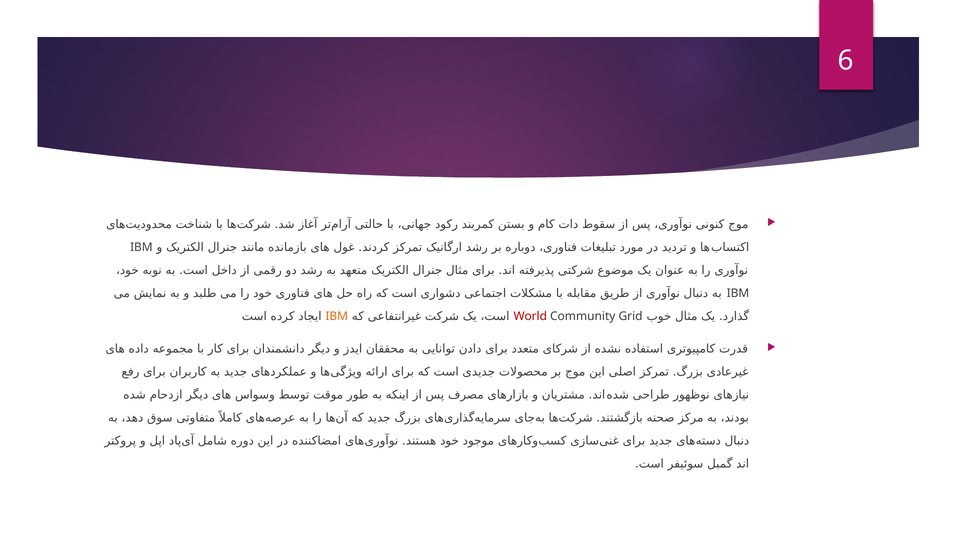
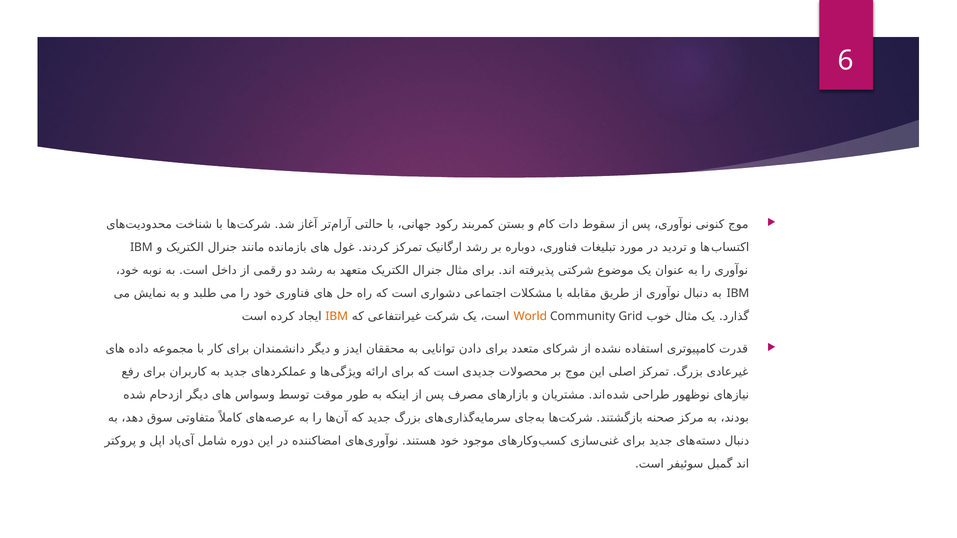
World colour: red -> orange
